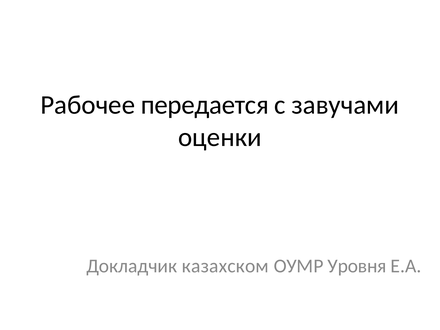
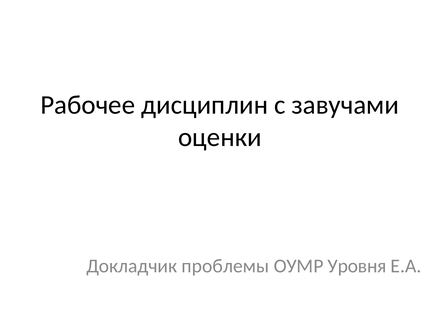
передается: передается -> дисциплин
казахском: казахском -> проблемы
